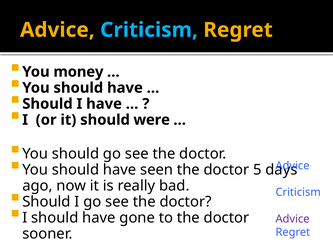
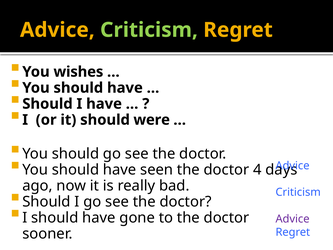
Criticism at (149, 30) colour: light blue -> light green
money: money -> wishes
5: 5 -> 4
